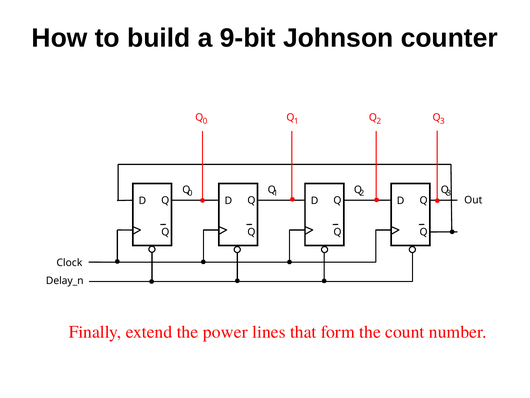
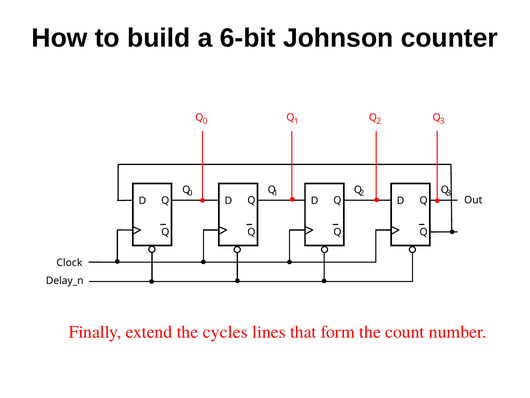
9-bit: 9-bit -> 6-bit
power: power -> cycles
